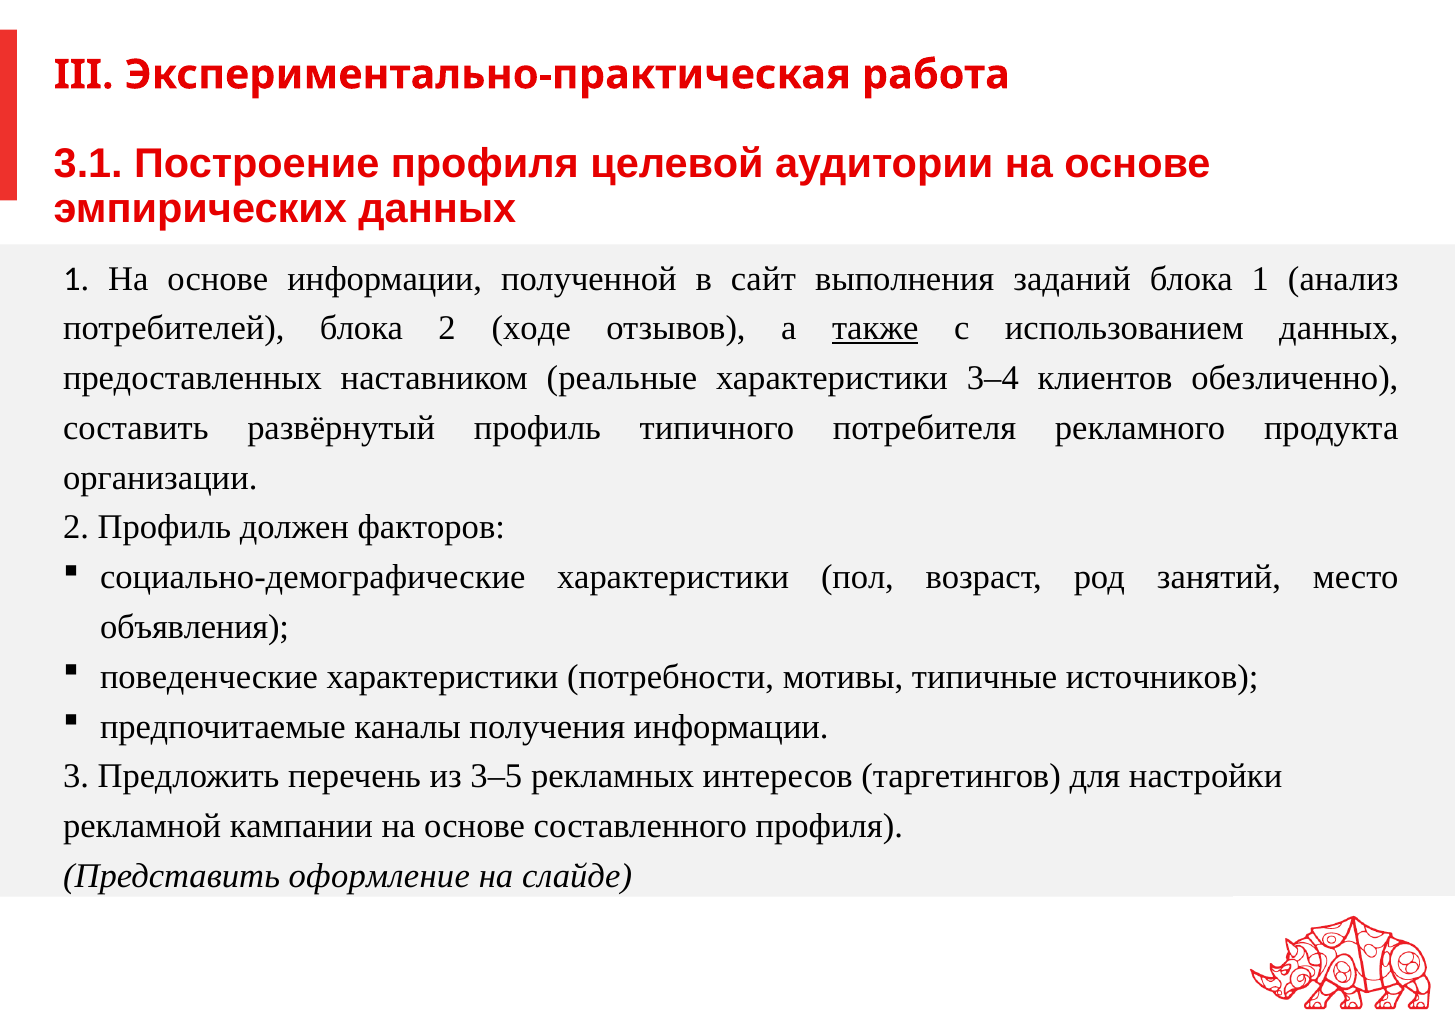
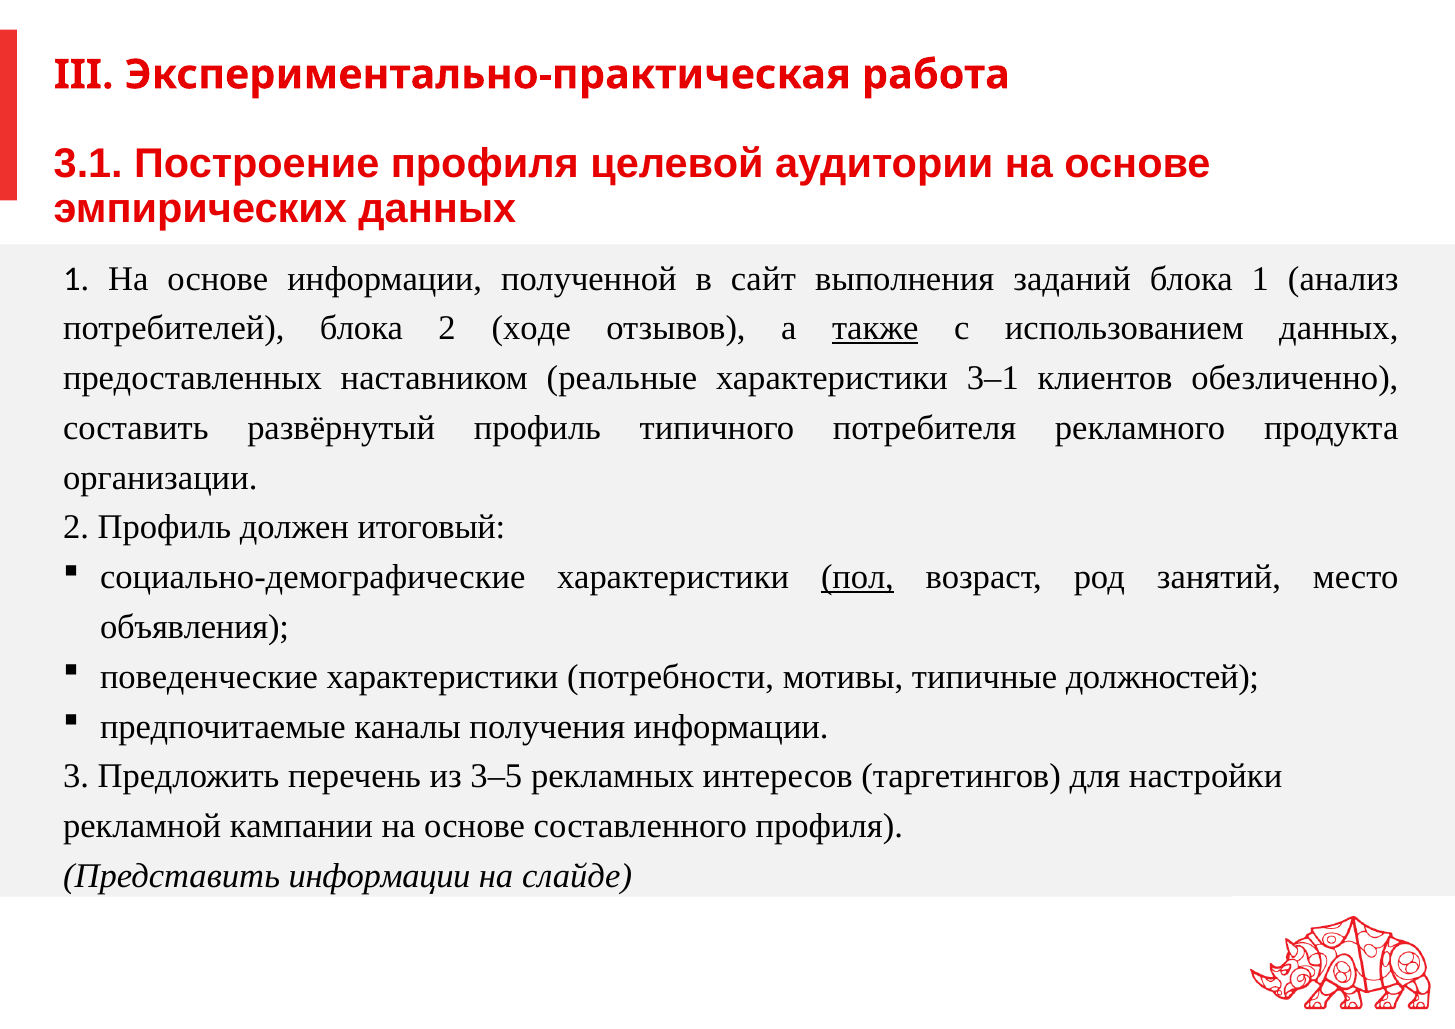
3–4: 3–4 -> 3–1
факторов: факторов -> итоговый
пол underline: none -> present
источников: источников -> должностей
Представить оформление: оформление -> информации
